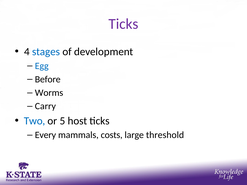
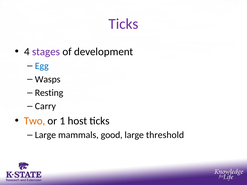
stages colour: blue -> purple
Before: Before -> Wasps
Worms: Worms -> Resting
Two colour: blue -> orange
5: 5 -> 1
Every at (45, 135): Every -> Large
costs: costs -> good
